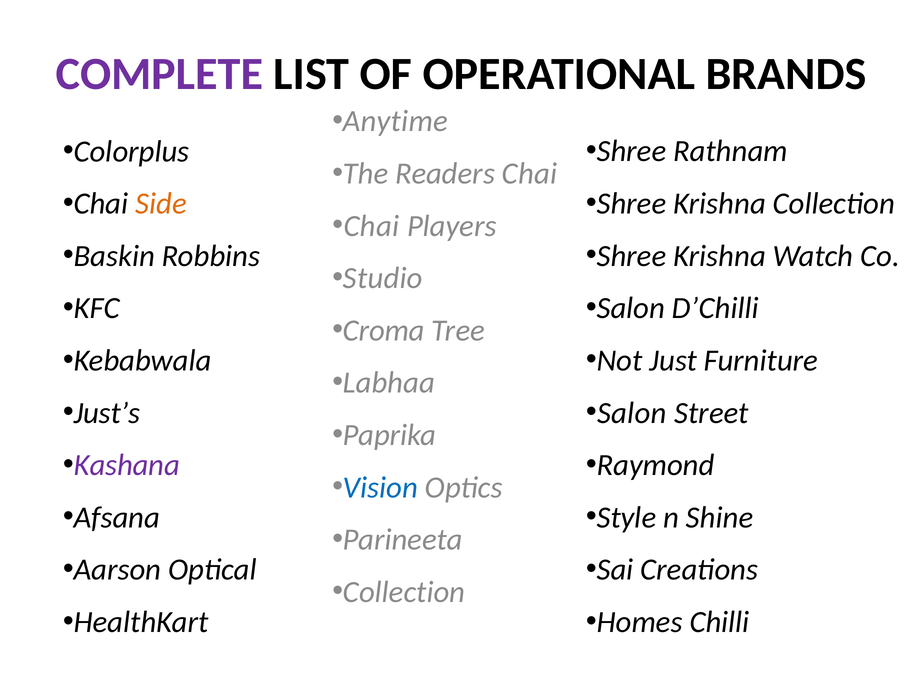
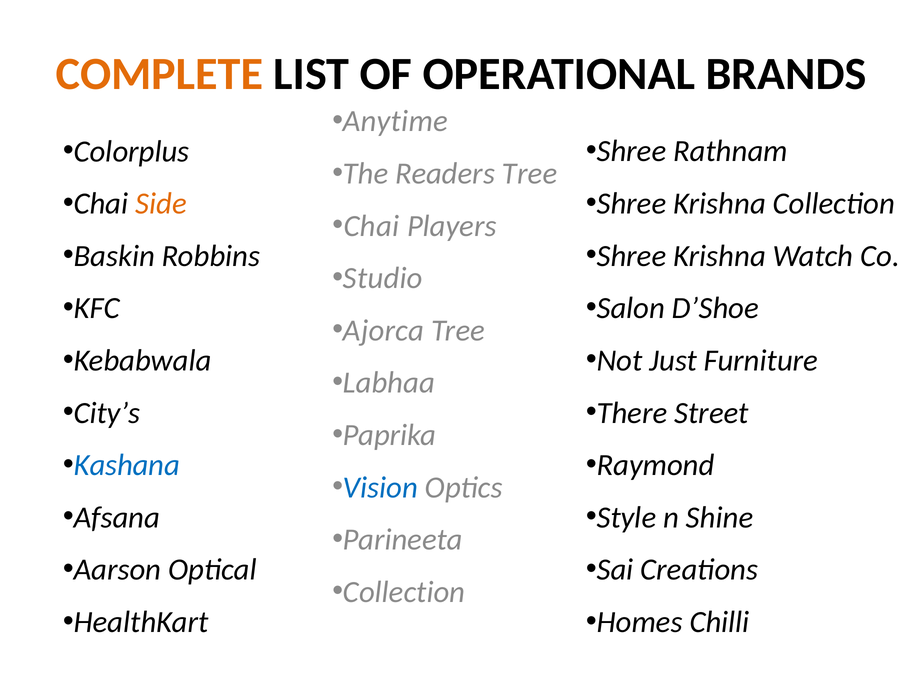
COMPLETE colour: purple -> orange
Readers Chai: Chai -> Tree
D’Chilli: D’Chilli -> D’Shoe
Croma: Croma -> Ajorca
Just’s: Just’s -> City’s
Salon at (632, 413): Salon -> There
Kashana colour: purple -> blue
